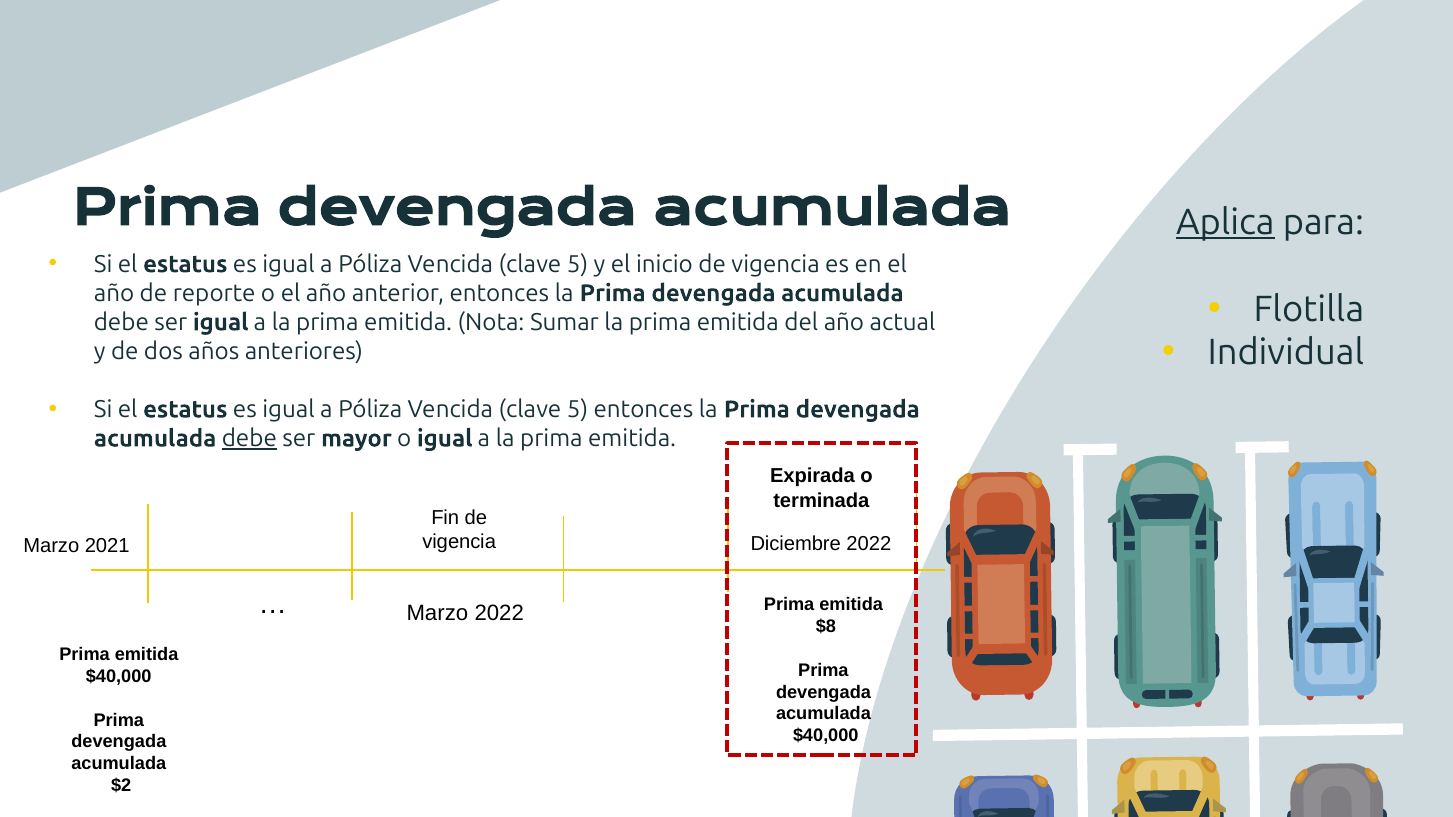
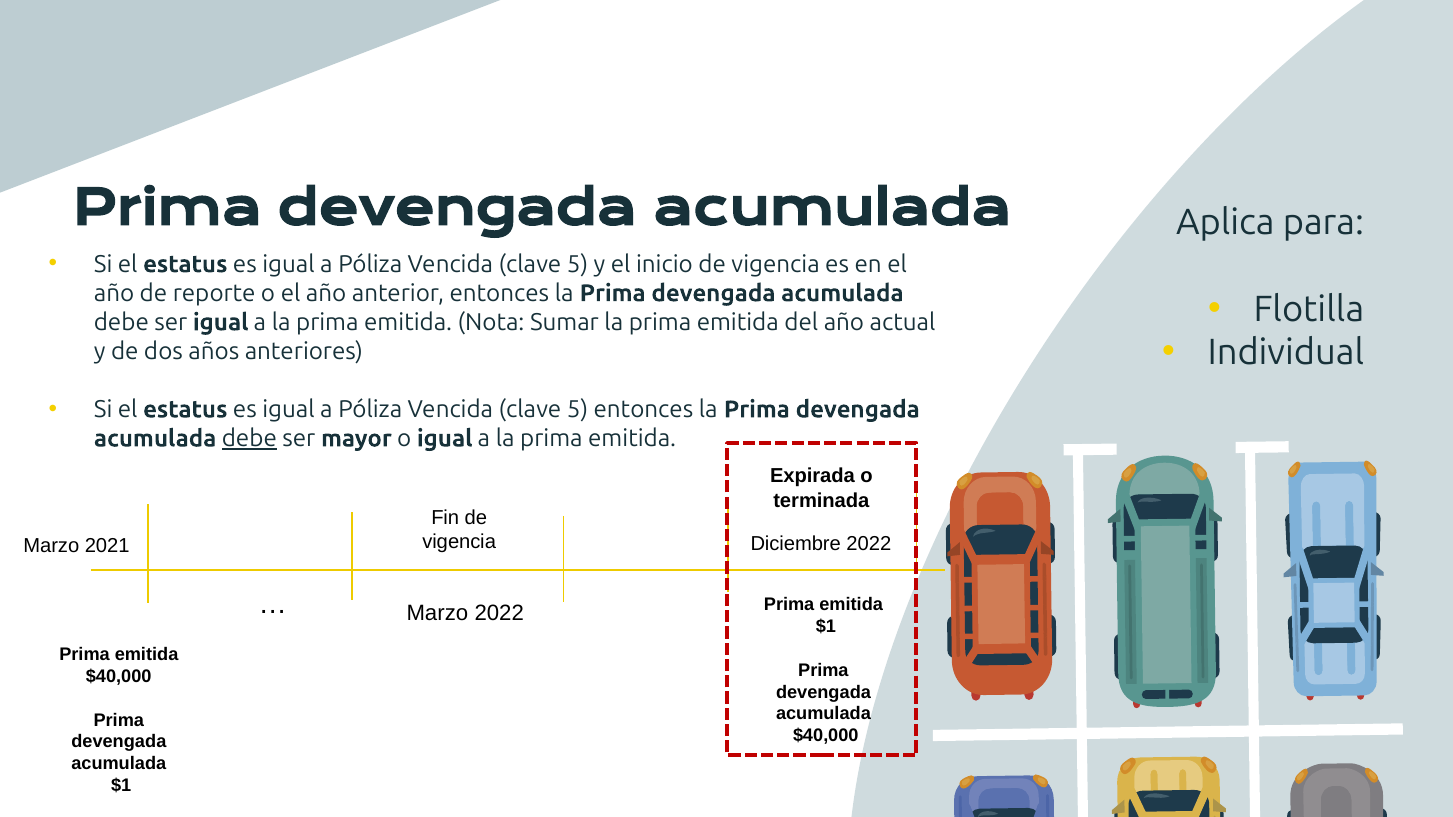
Aplica underline: present -> none
$8 at (826, 627): $8 -> $1
$2 at (121, 786): $2 -> $1
